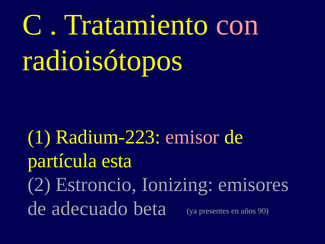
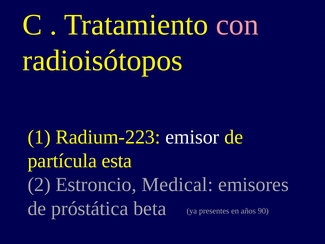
emisor colour: pink -> white
Ionizing: Ionizing -> Medical
adecuado: adecuado -> próstática
